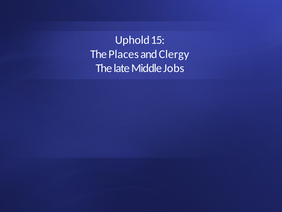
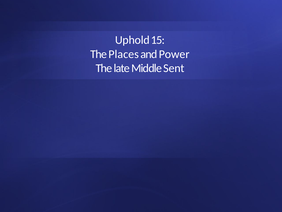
Clergy: Clergy -> Power
Jobs: Jobs -> Sent
